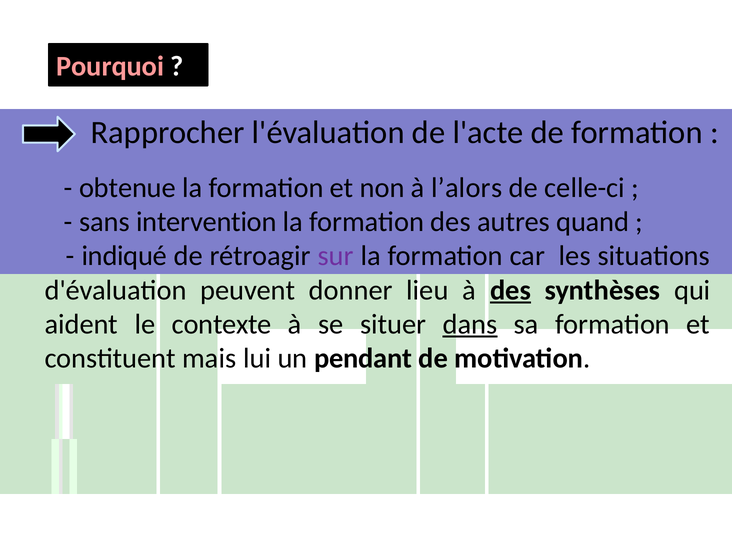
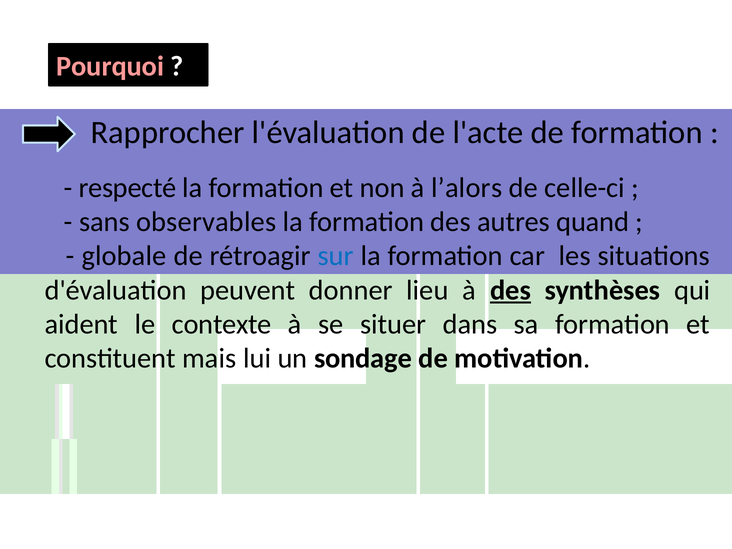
obtenue: obtenue -> respecté
intervention: intervention -> observables
indiqué: indiqué -> globale
sur colour: purple -> blue
dans underline: present -> none
pendant: pendant -> sondage
